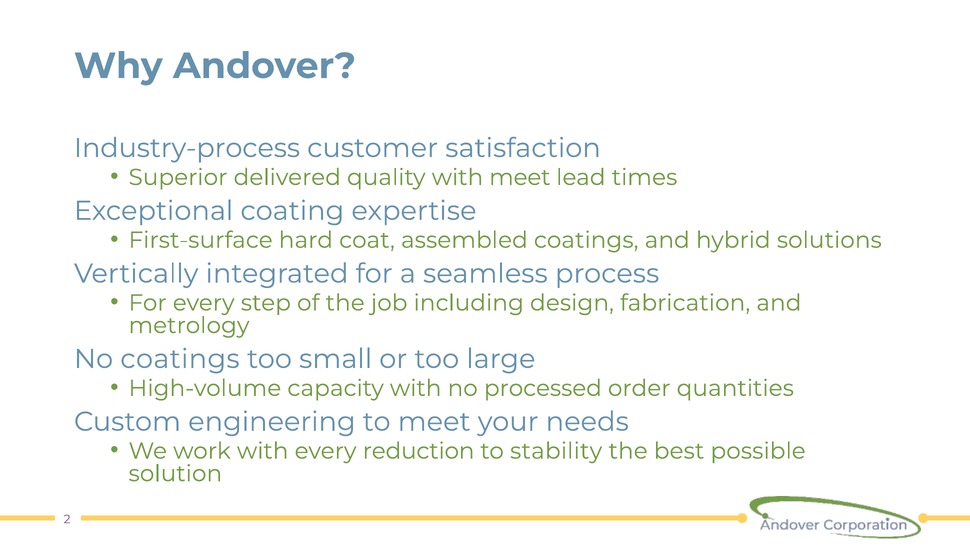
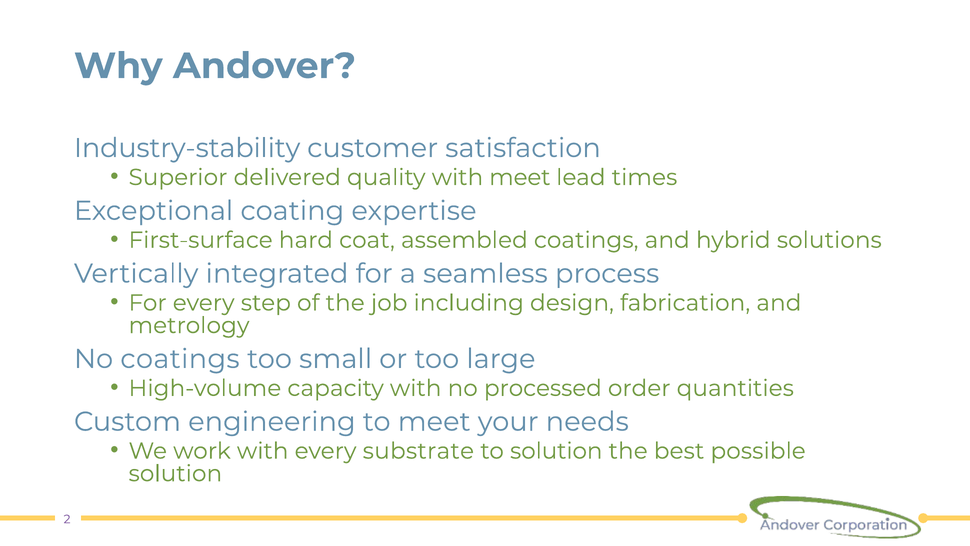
Industry-process: Industry-process -> Industry-stability
reduction: reduction -> substrate
to stability: stability -> solution
